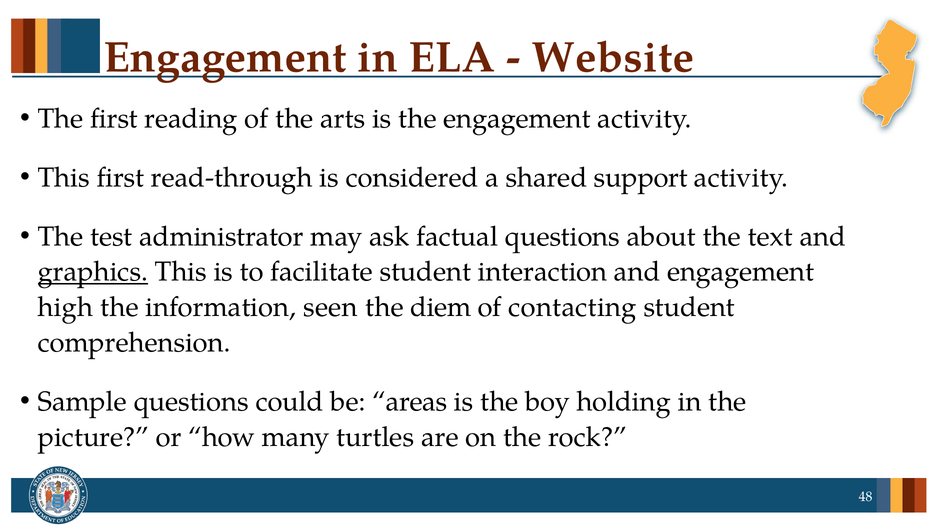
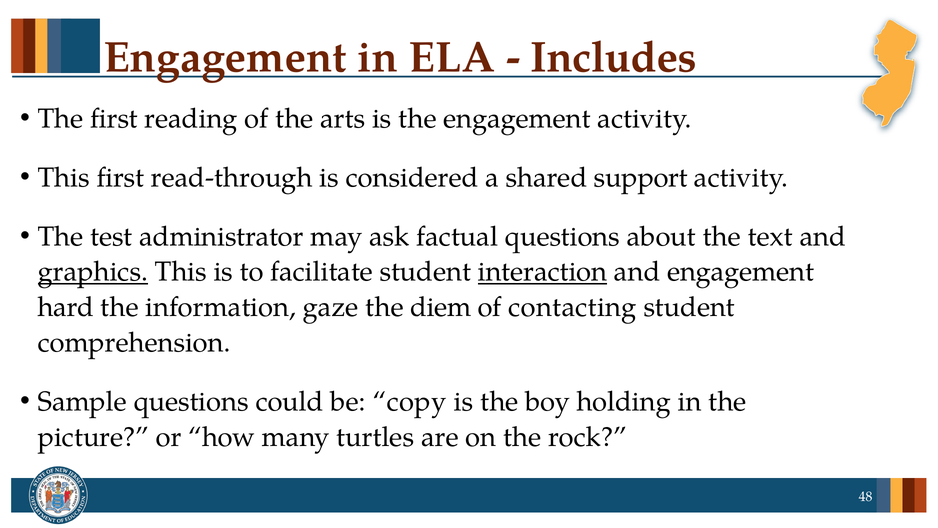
Website: Website -> Includes
interaction underline: none -> present
high: high -> hard
seen: seen -> gaze
areas: areas -> copy
